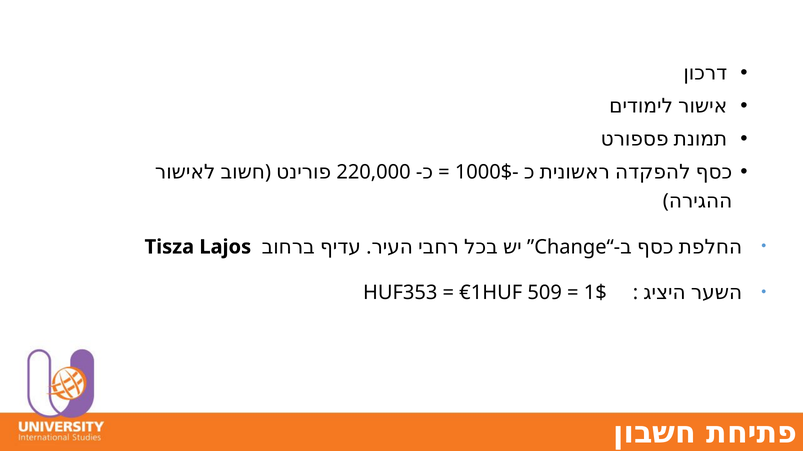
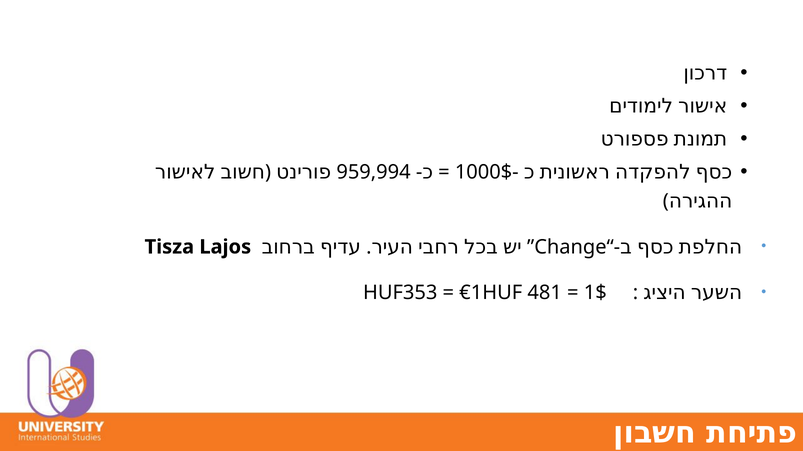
220,000: 220,000 -> 959,994
509: 509 -> 481
